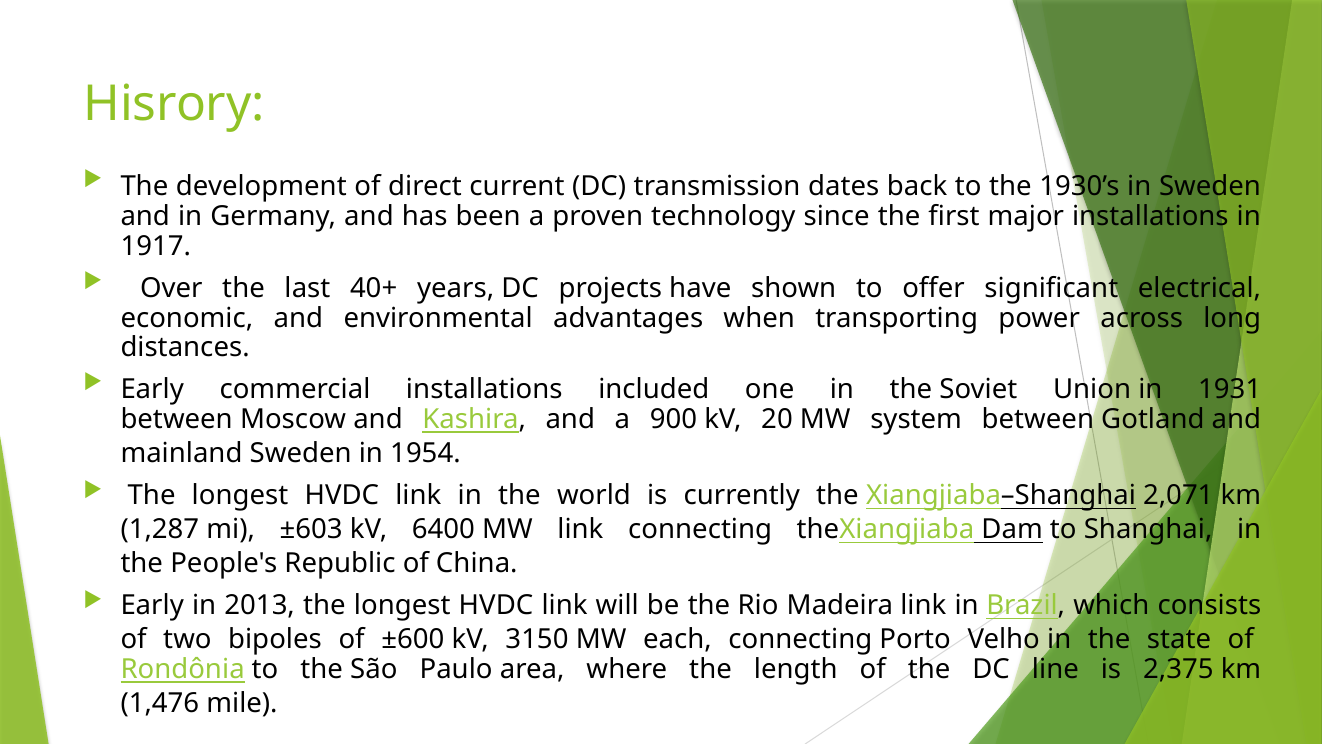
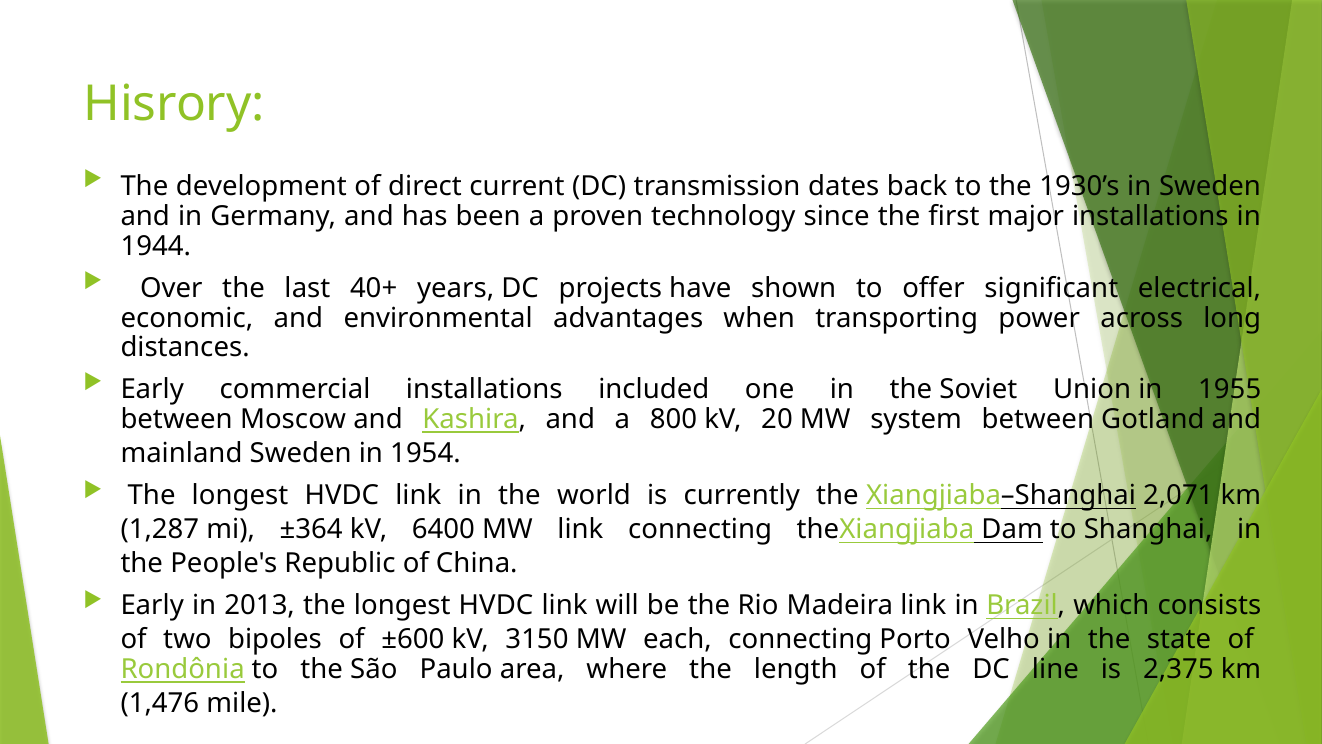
1917: 1917 -> 1944
1931: 1931 -> 1955
900: 900 -> 800
±603: ±603 -> ±364
